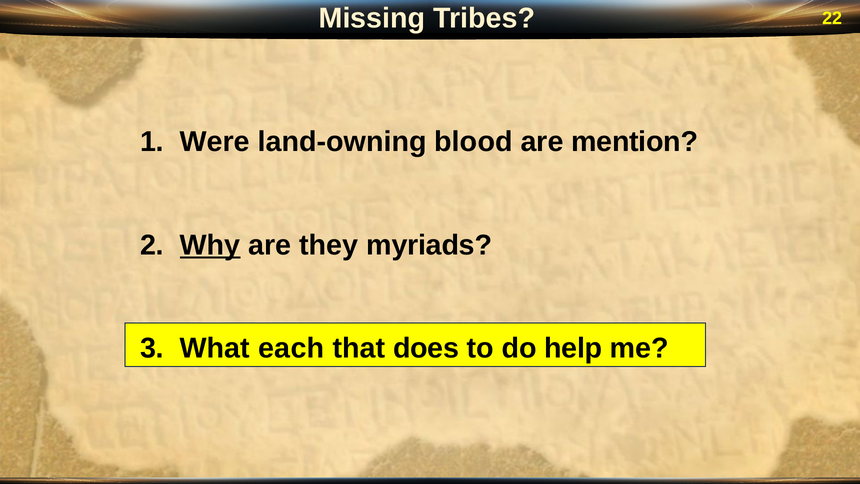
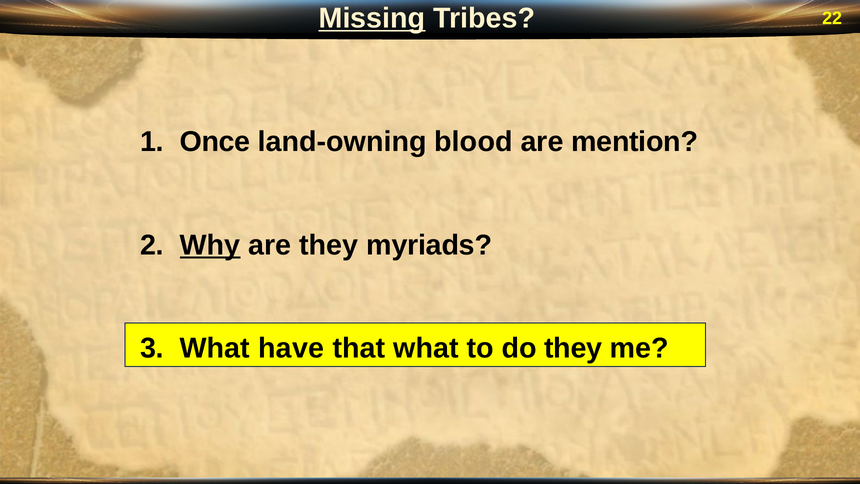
Missing underline: none -> present
Were: Were -> Once
each: each -> have
that does: does -> what
do help: help -> they
